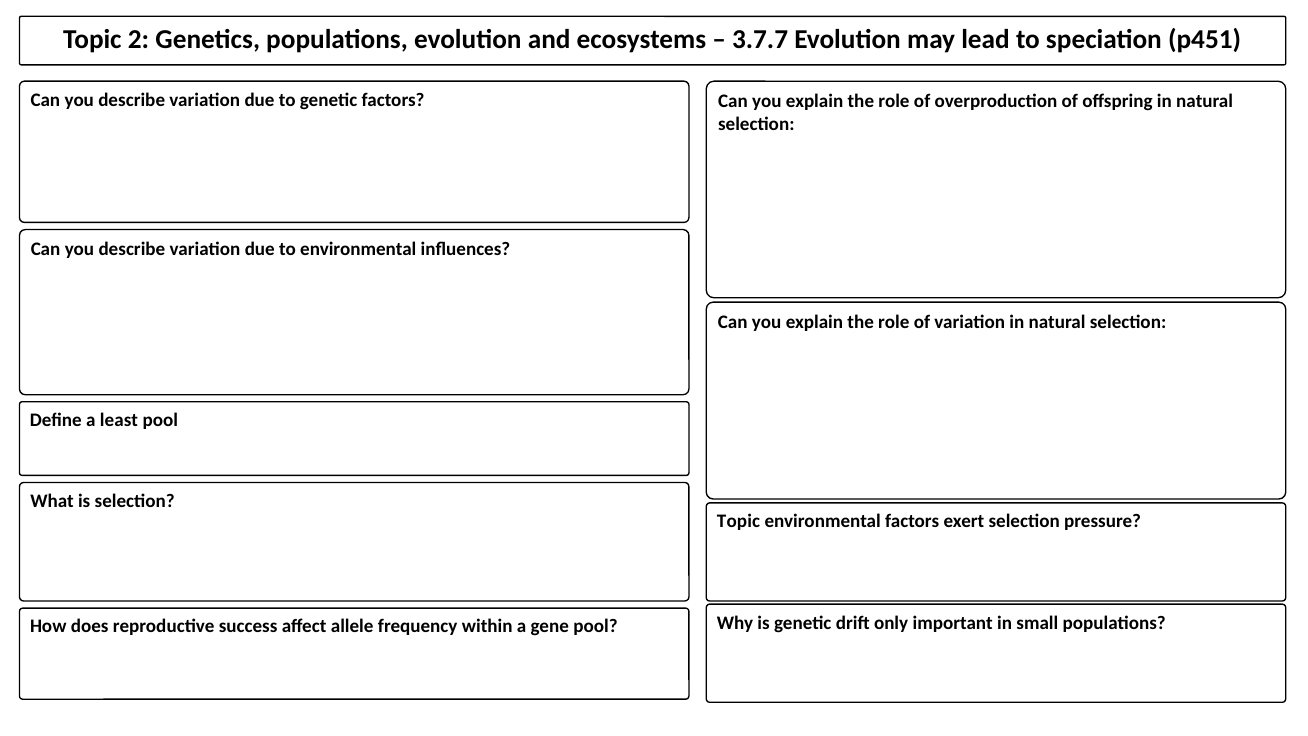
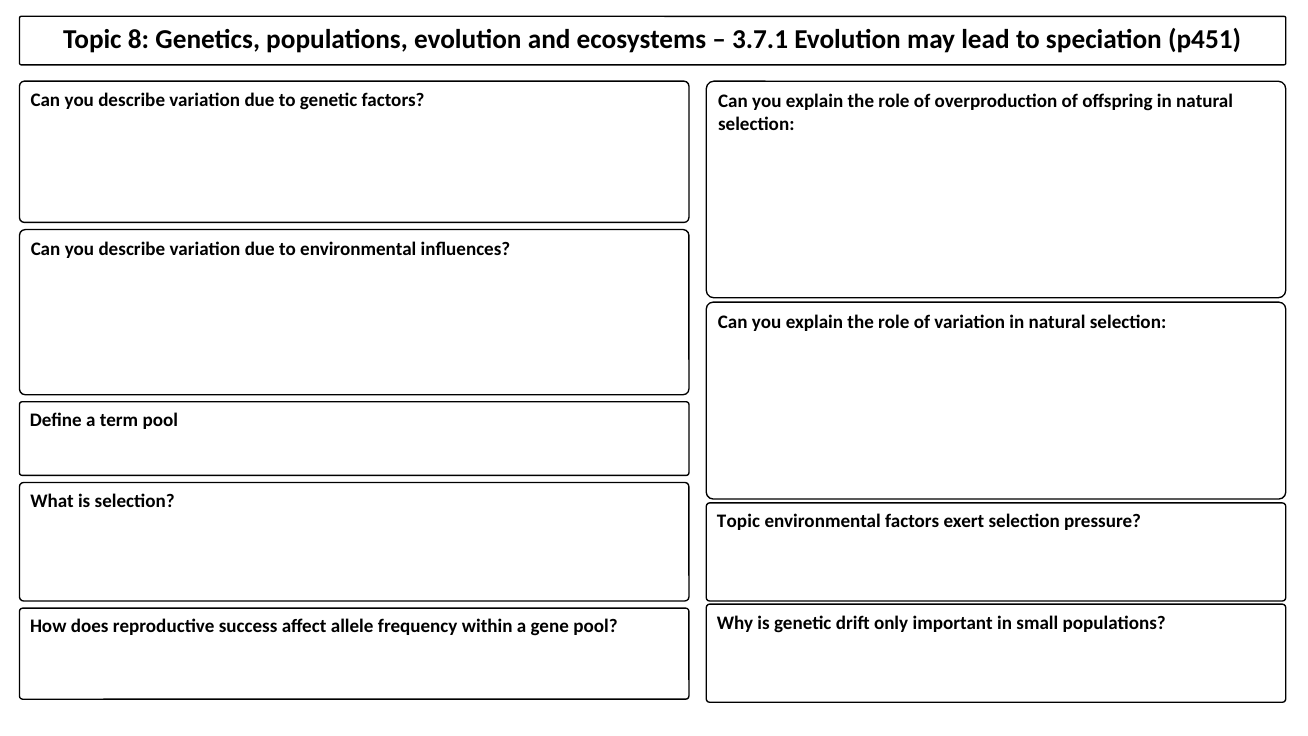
2: 2 -> 8
3.7.7: 3.7.7 -> 3.7.1
least: least -> term
